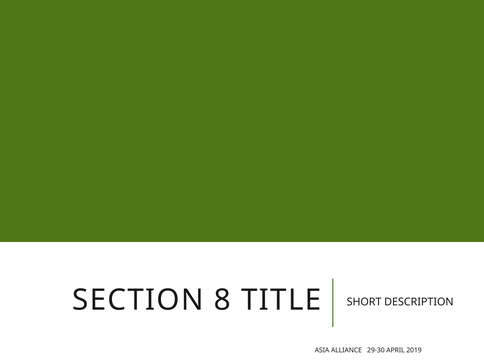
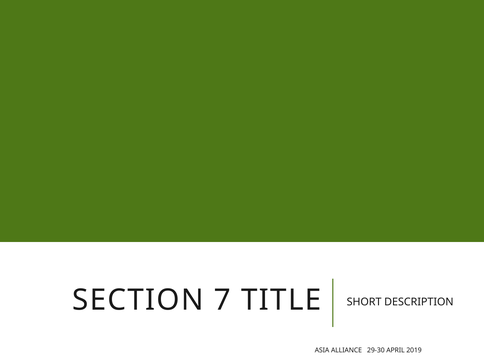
8: 8 -> 7
